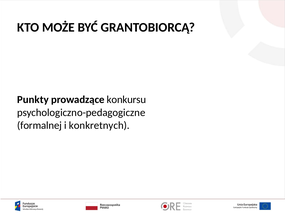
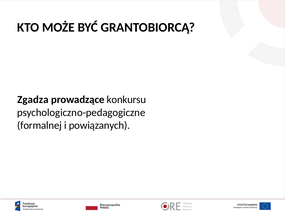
Punkty: Punkty -> Zgadza
konkretnych: konkretnych -> powiązanych
